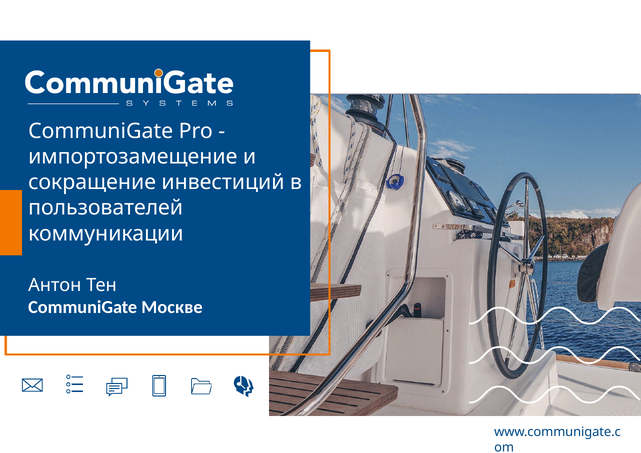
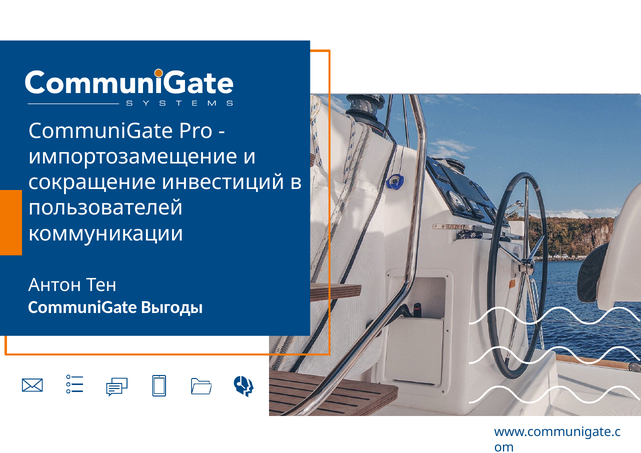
Москве: Москве -> Выгоды
